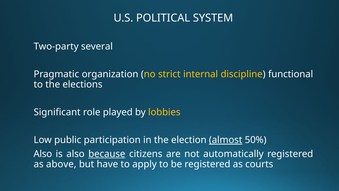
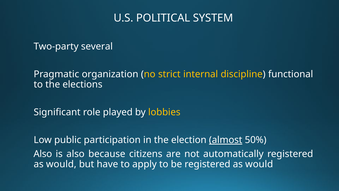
because underline: present -> none
above at (61, 164): above -> would
be registered as courts: courts -> would
